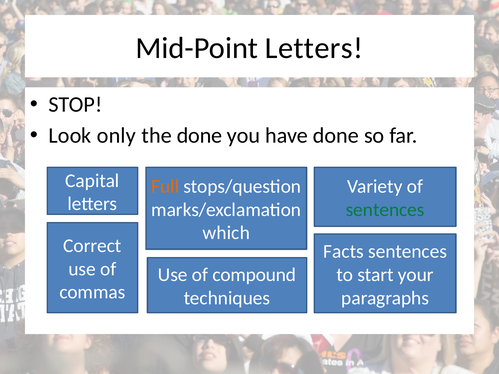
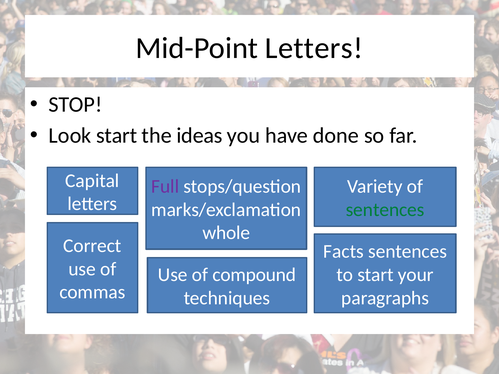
Look only: only -> start
the done: done -> ideas
Full colour: orange -> purple
which: which -> whole
